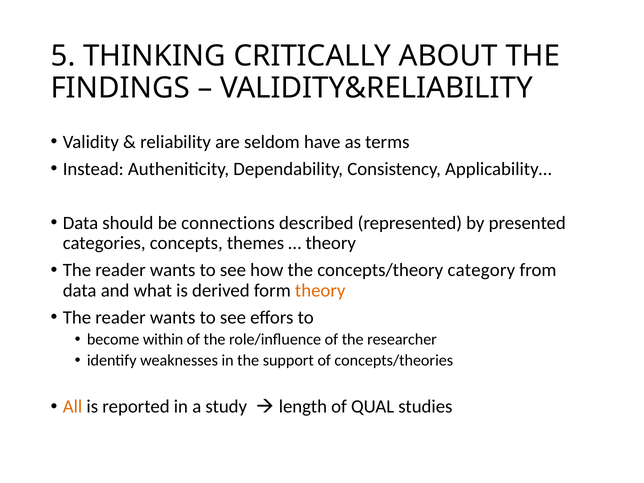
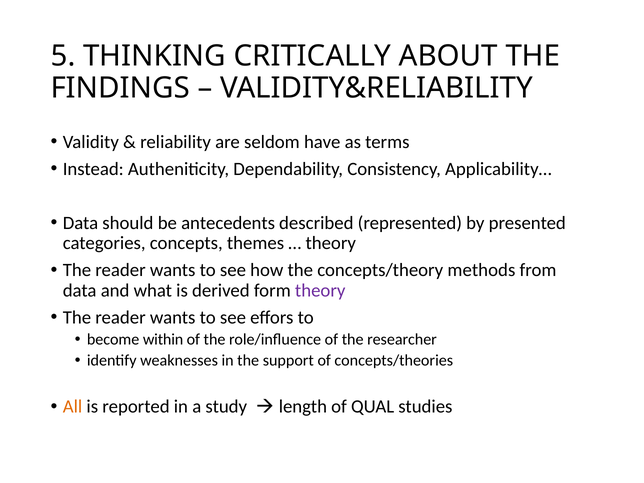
connections: connections -> antecedents
category: category -> methods
theory at (320, 290) colour: orange -> purple
